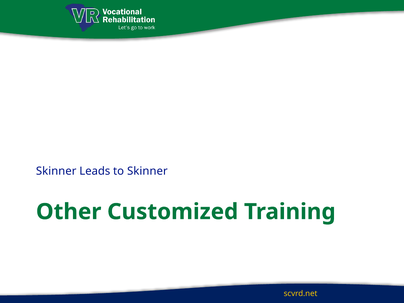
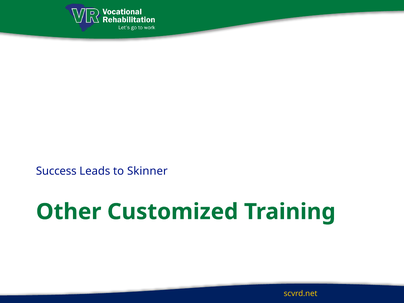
Skinner at (56, 171): Skinner -> Success
